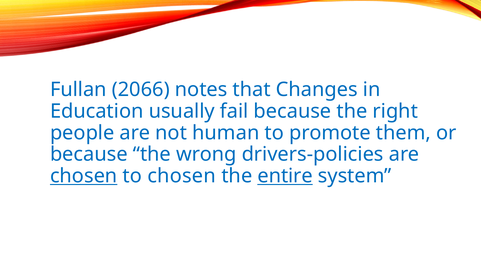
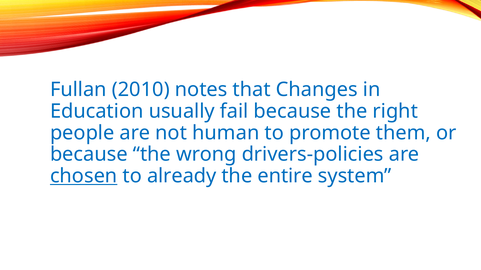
2066: 2066 -> 2010
to chosen: chosen -> already
entire underline: present -> none
